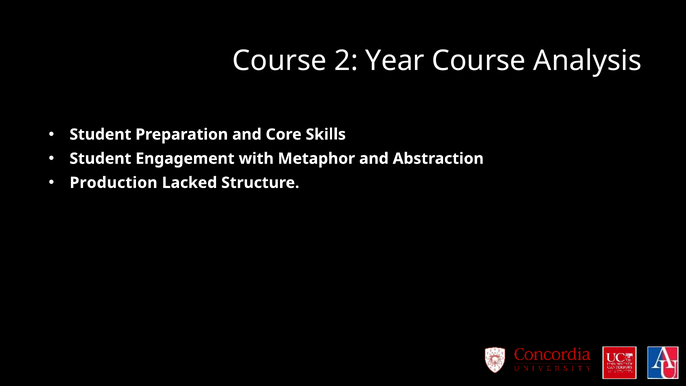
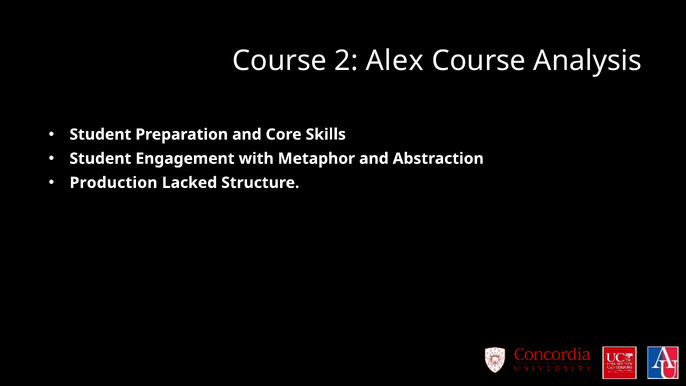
Year: Year -> Alex
